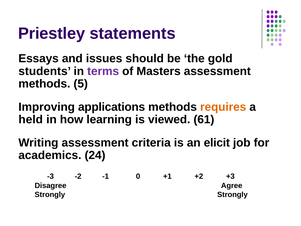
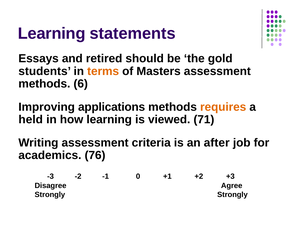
Priestley at (52, 33): Priestley -> Learning
issues: issues -> retired
terms colour: purple -> orange
5: 5 -> 6
61: 61 -> 71
elicit: elicit -> after
24: 24 -> 76
